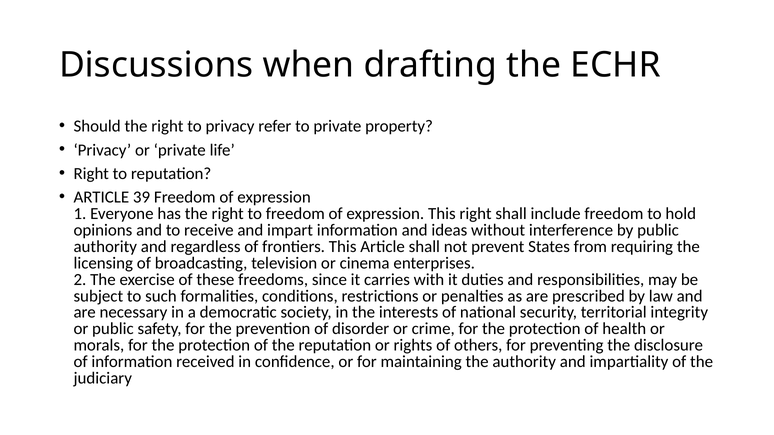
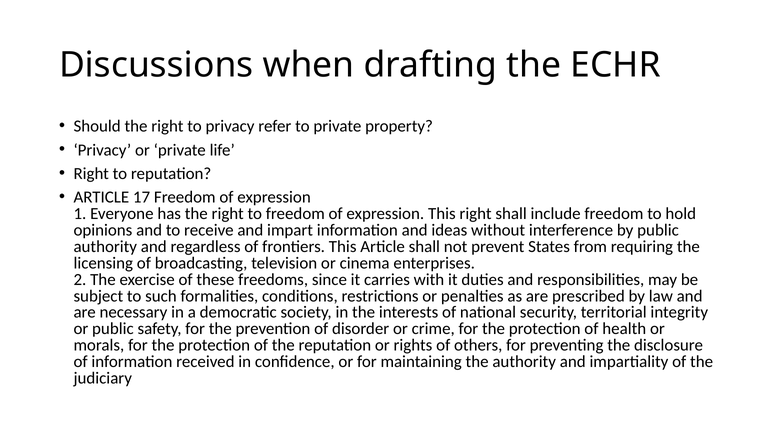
39: 39 -> 17
